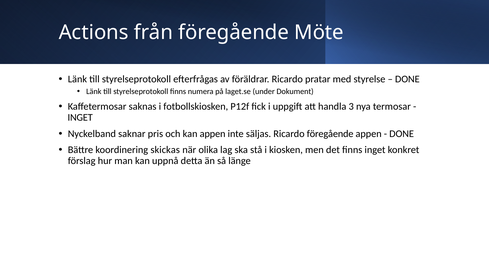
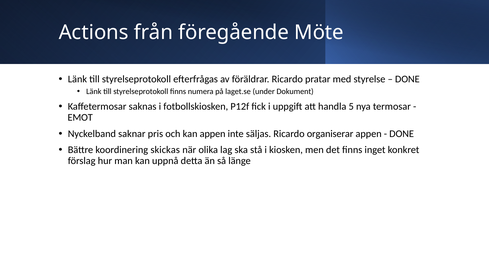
3: 3 -> 5
INGET at (80, 118): INGET -> EMOT
Ricardo föregående: föregående -> organiserar
